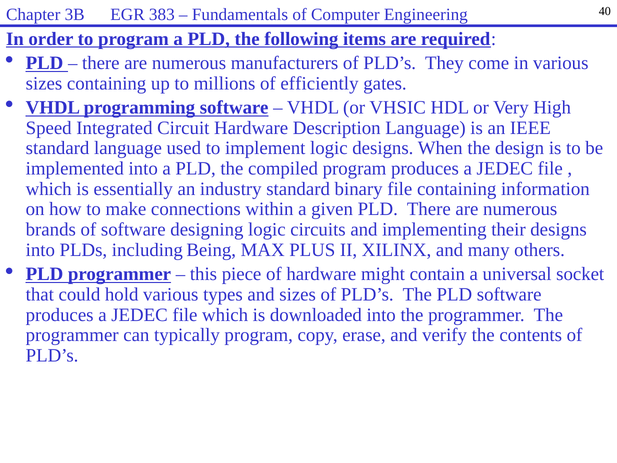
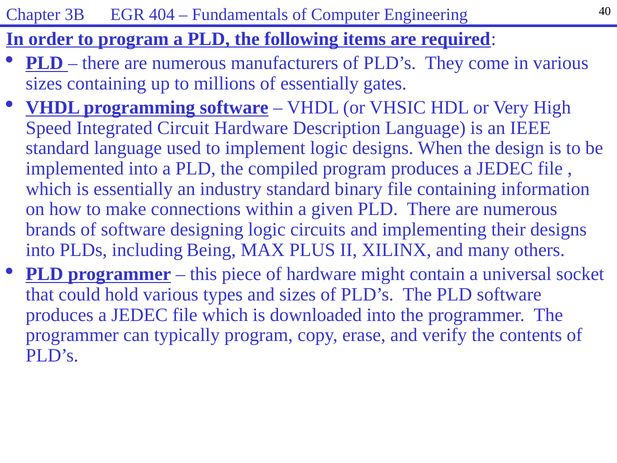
383: 383 -> 404
of efficiently: efficiently -> essentially
